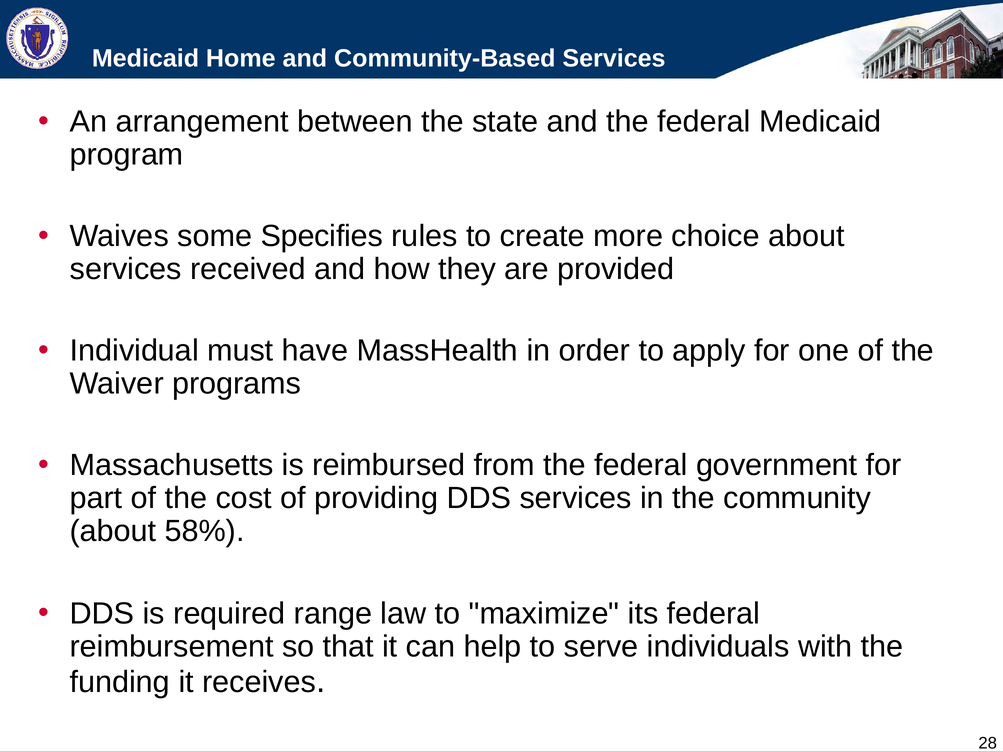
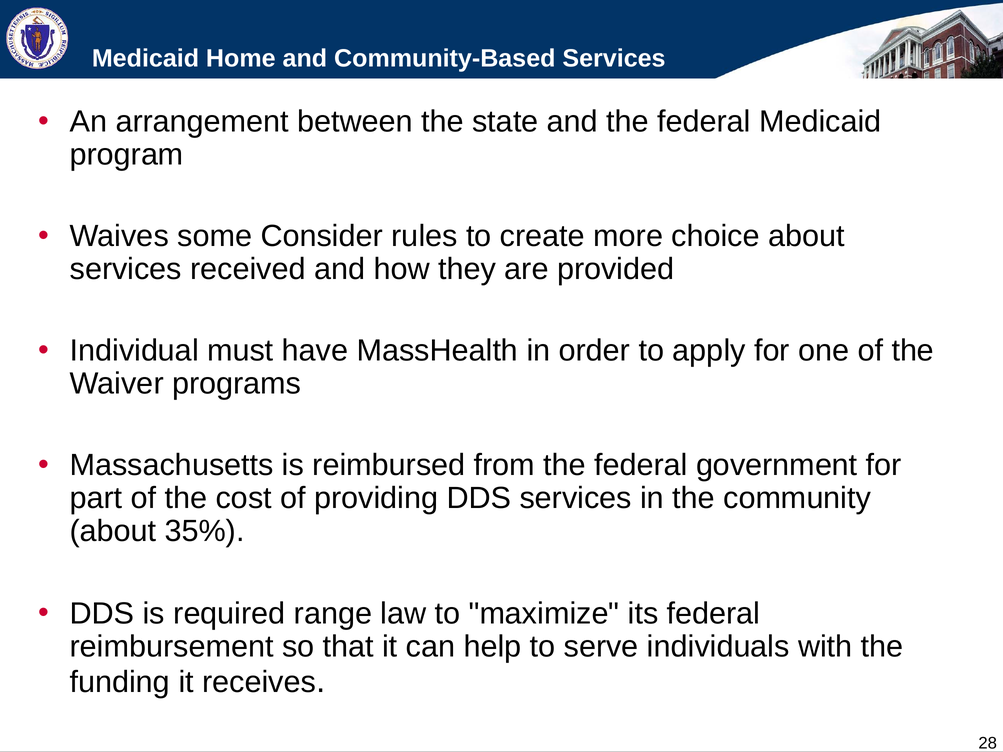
Specifies: Specifies -> Consider
58%: 58% -> 35%
